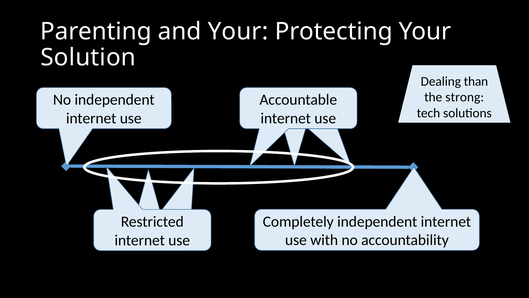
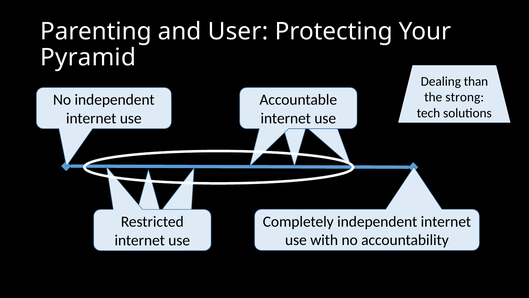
and Your: Your -> User
Solution: Solution -> Pyramid
